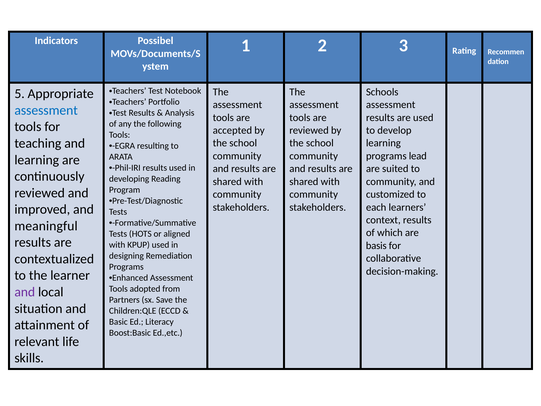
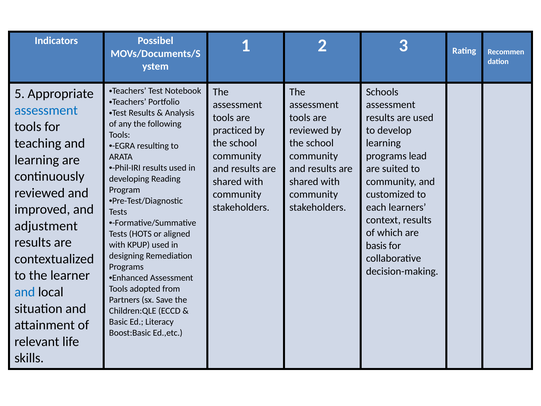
accepted: accepted -> practiced
meaningful: meaningful -> adjustment
and at (25, 292) colour: purple -> blue
